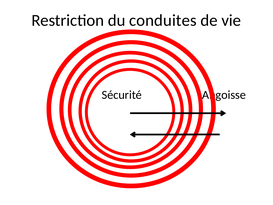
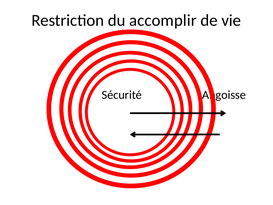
conduites: conduites -> accomplir
